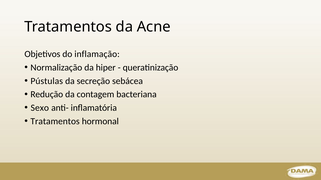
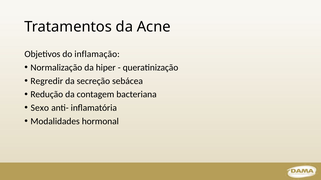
Pústulas: Pústulas -> Regredir
Tratamentos at (55, 122): Tratamentos -> Modalidades
